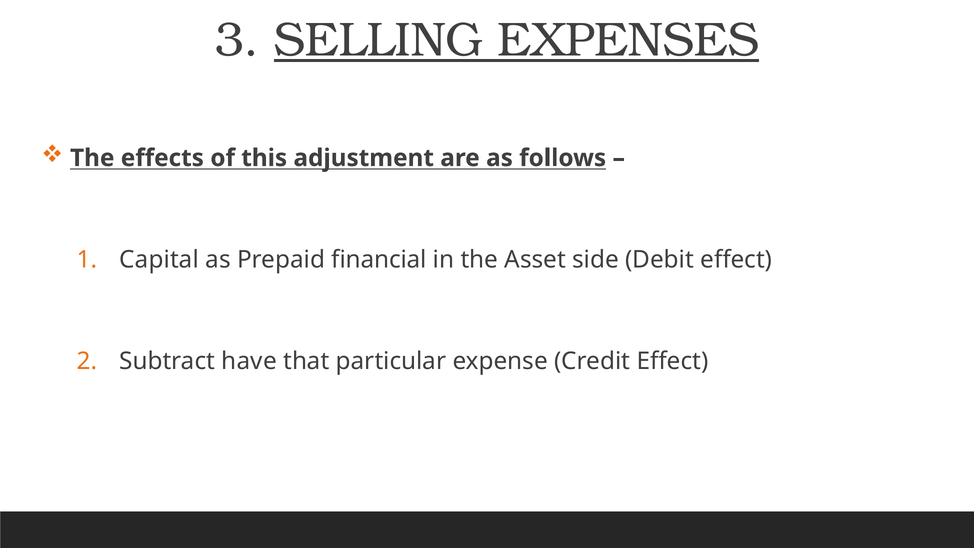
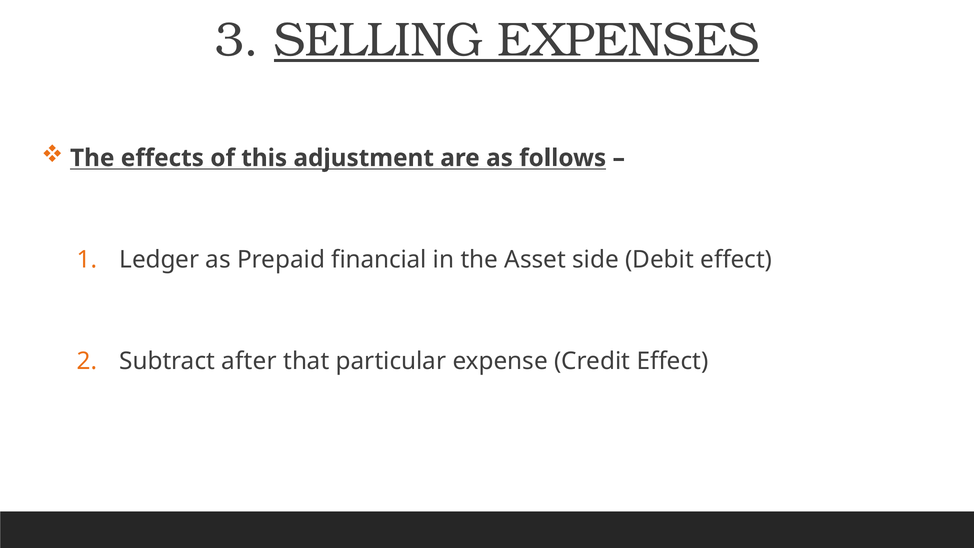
Capital: Capital -> Ledger
have: have -> after
